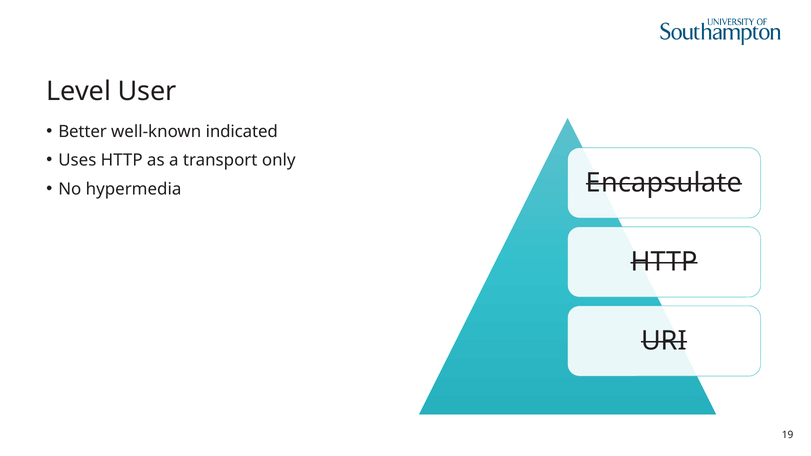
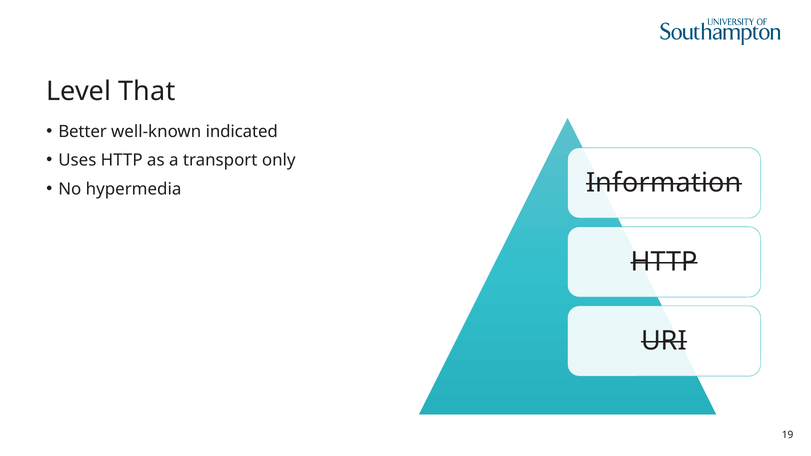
User: User -> That
Encapsulate: Encapsulate -> Information
